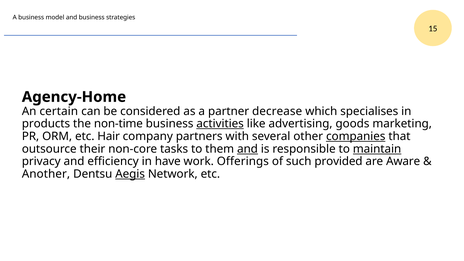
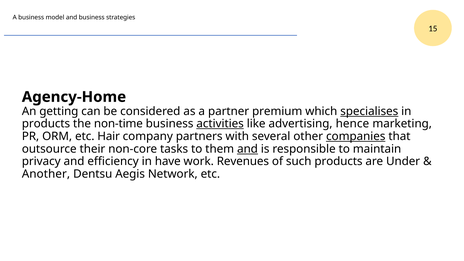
certain: certain -> getting
decrease: decrease -> premium
specialises underline: none -> present
goods: goods -> hence
maintain underline: present -> none
Offerings: Offerings -> Revenues
such provided: provided -> products
Aware: Aware -> Under
Aegis underline: present -> none
